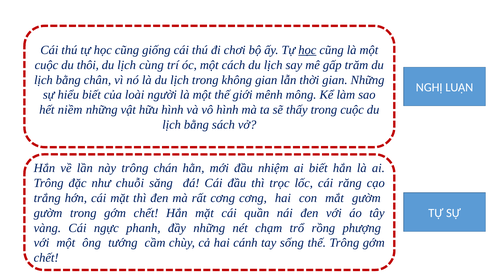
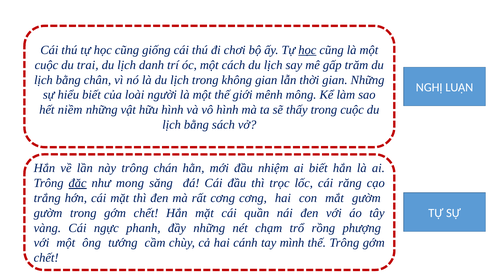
thôi: thôi -> trai
cùng: cùng -> danh
đặc underline: none -> present
chuỗi: chuỗi -> mong
sống: sống -> mình
